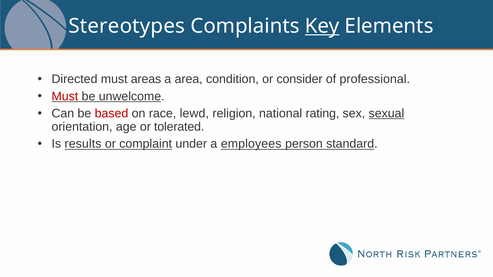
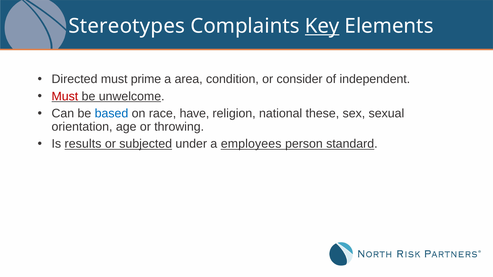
areas: areas -> prime
professional: professional -> independent
based colour: red -> blue
lewd: lewd -> have
rating: rating -> these
sexual underline: present -> none
tolerated: tolerated -> throwing
complaint: complaint -> subjected
